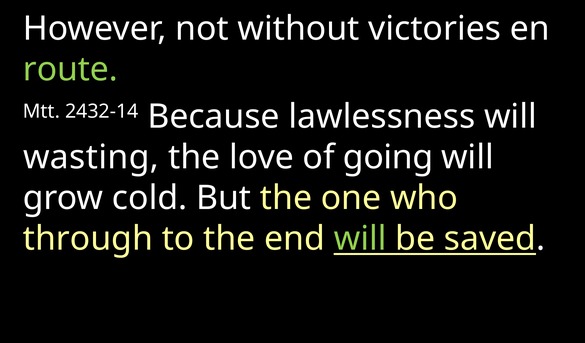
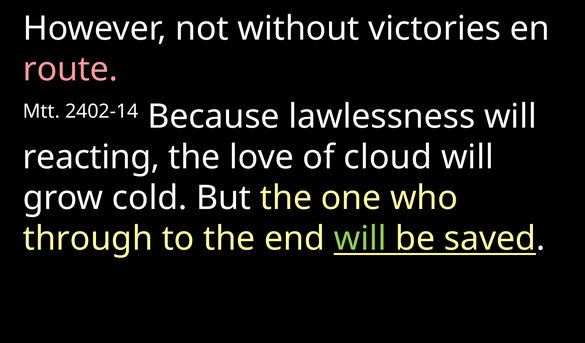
route colour: light green -> pink
2432-14: 2432-14 -> 2402-14
wasting: wasting -> reacting
going: going -> cloud
